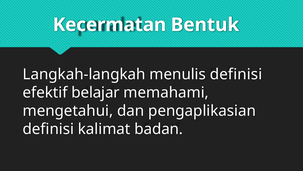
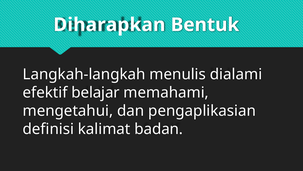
Kecermatan: Kecermatan -> Diharapkan
menulis definisi: definisi -> dialami
